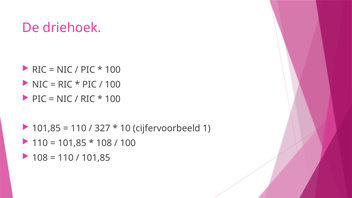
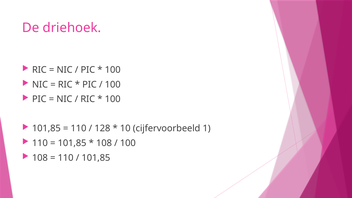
327: 327 -> 128
